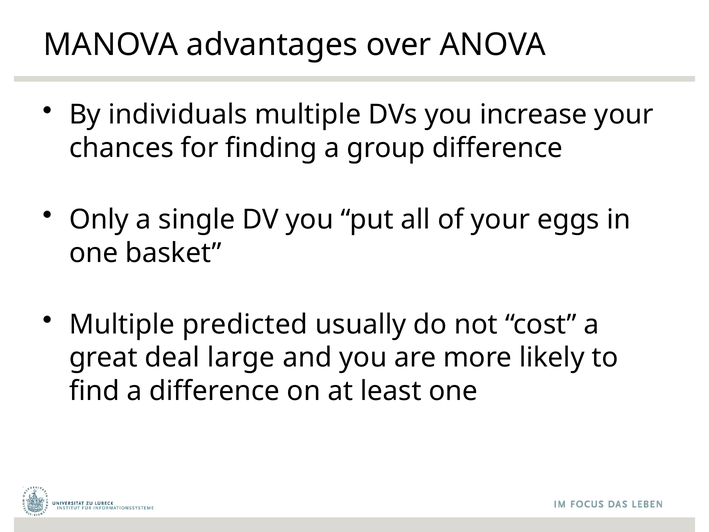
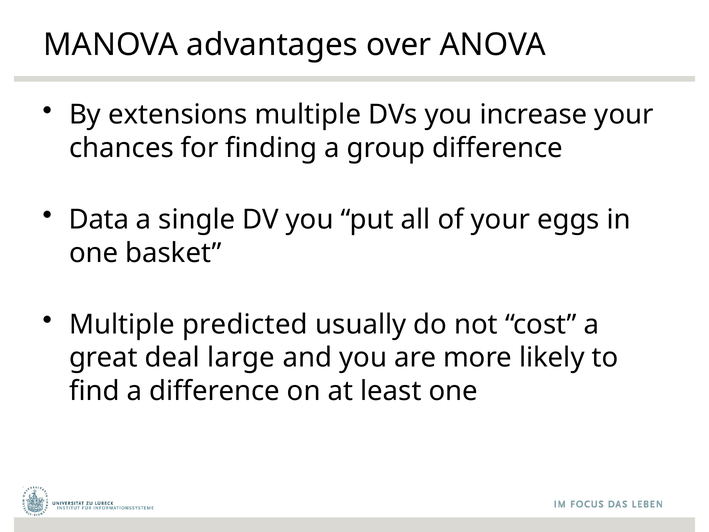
individuals: individuals -> extensions
Only: Only -> Data
